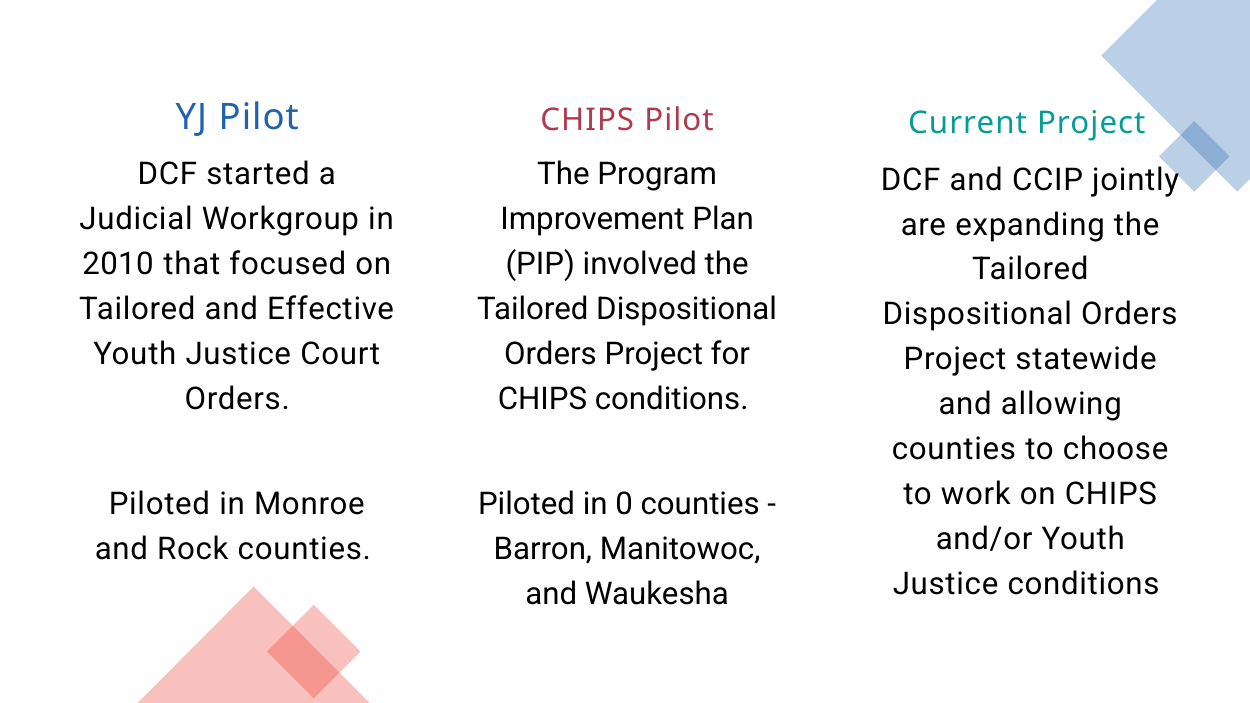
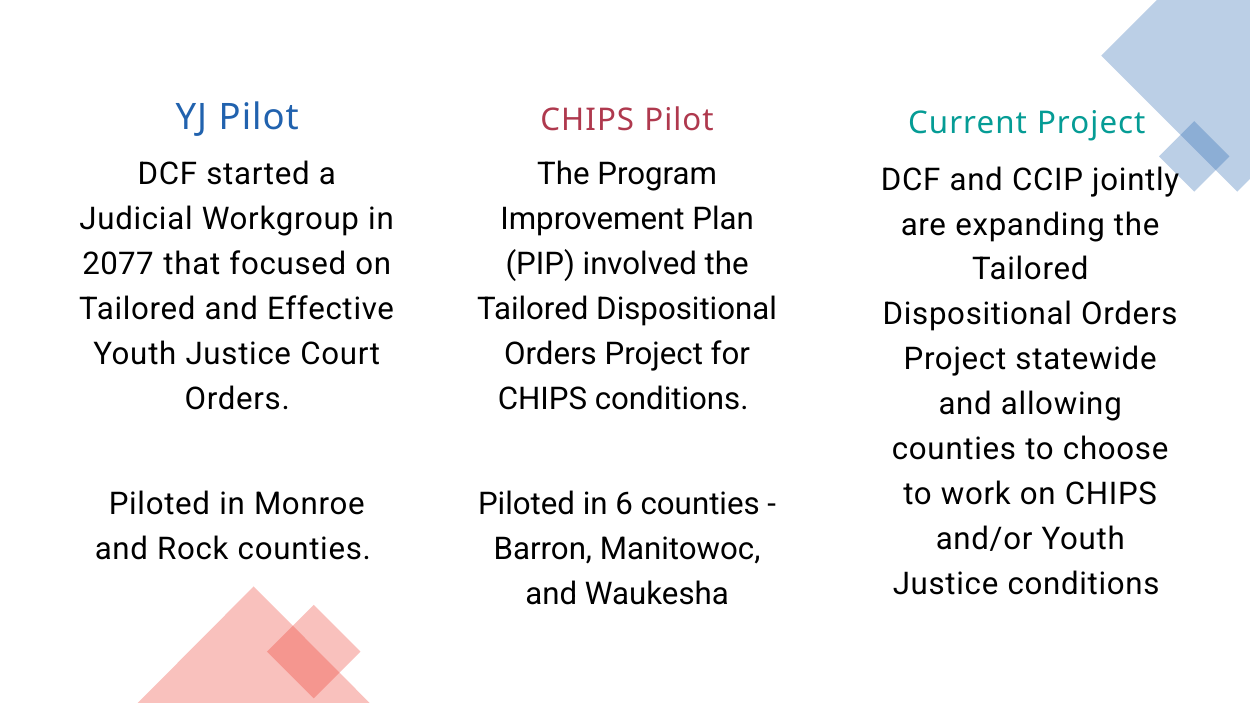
2010: 2010 -> 2077
0: 0 -> 6
